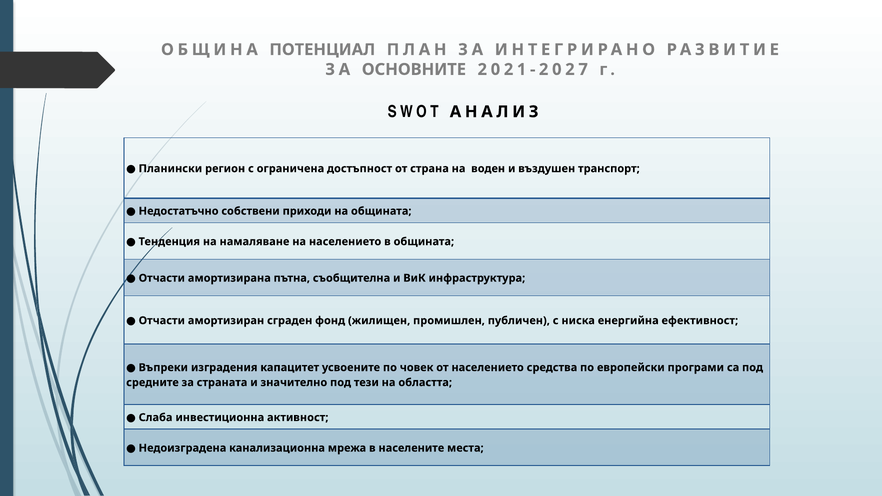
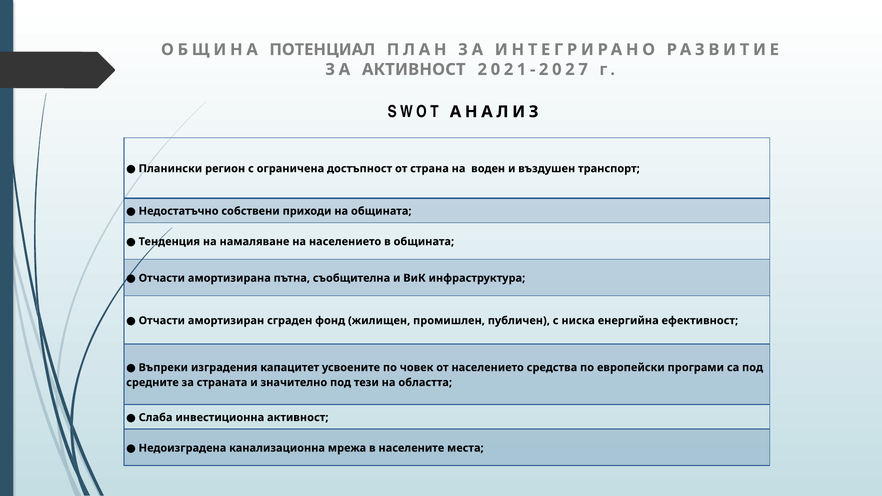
ЗА ОСНОВНИТЕ: ОСНОВНИТЕ -> АКТИВНОСТ
